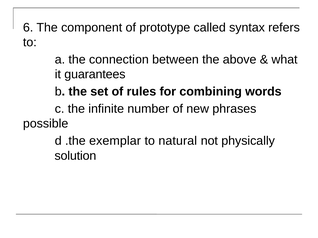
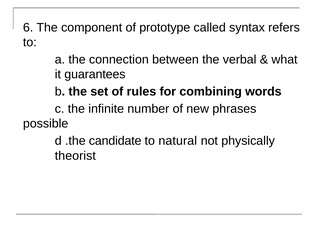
above: above -> verbal
exemplar: exemplar -> candidate
solution: solution -> theorist
